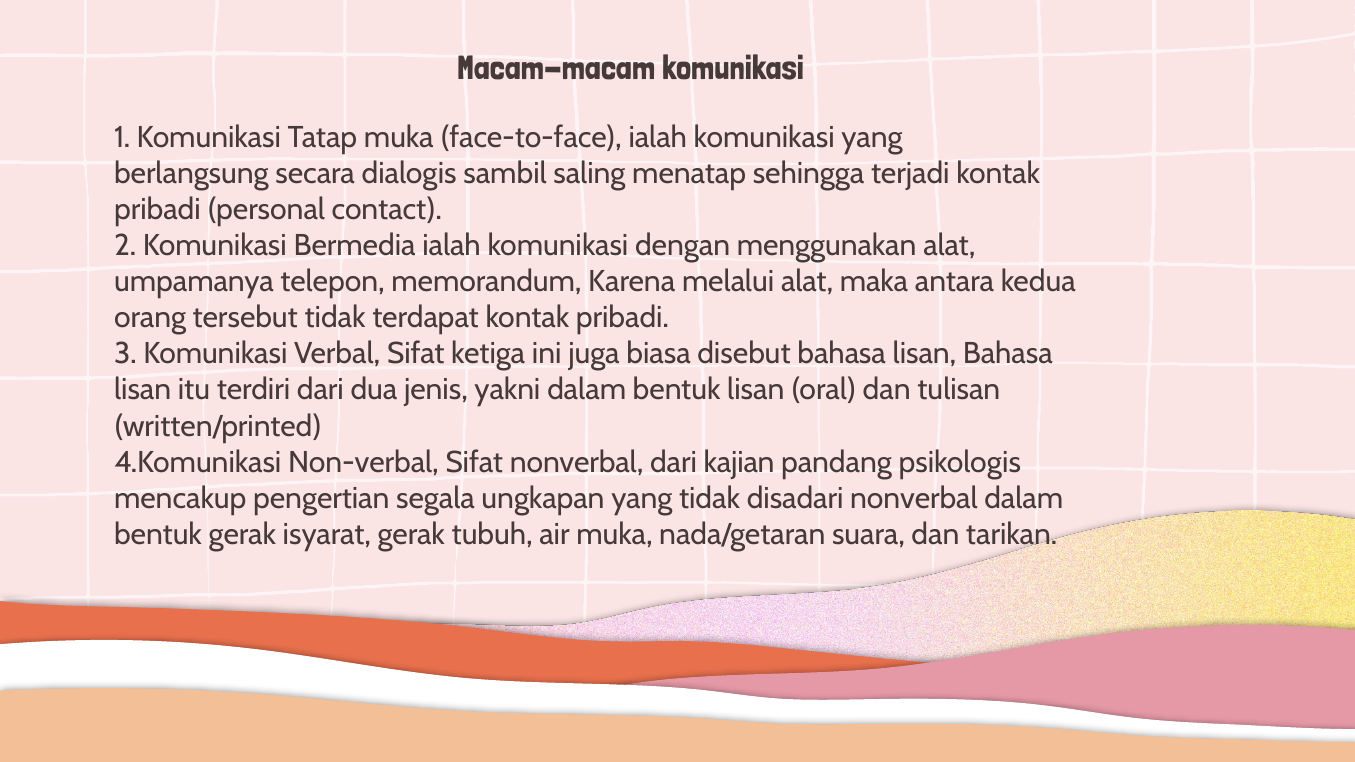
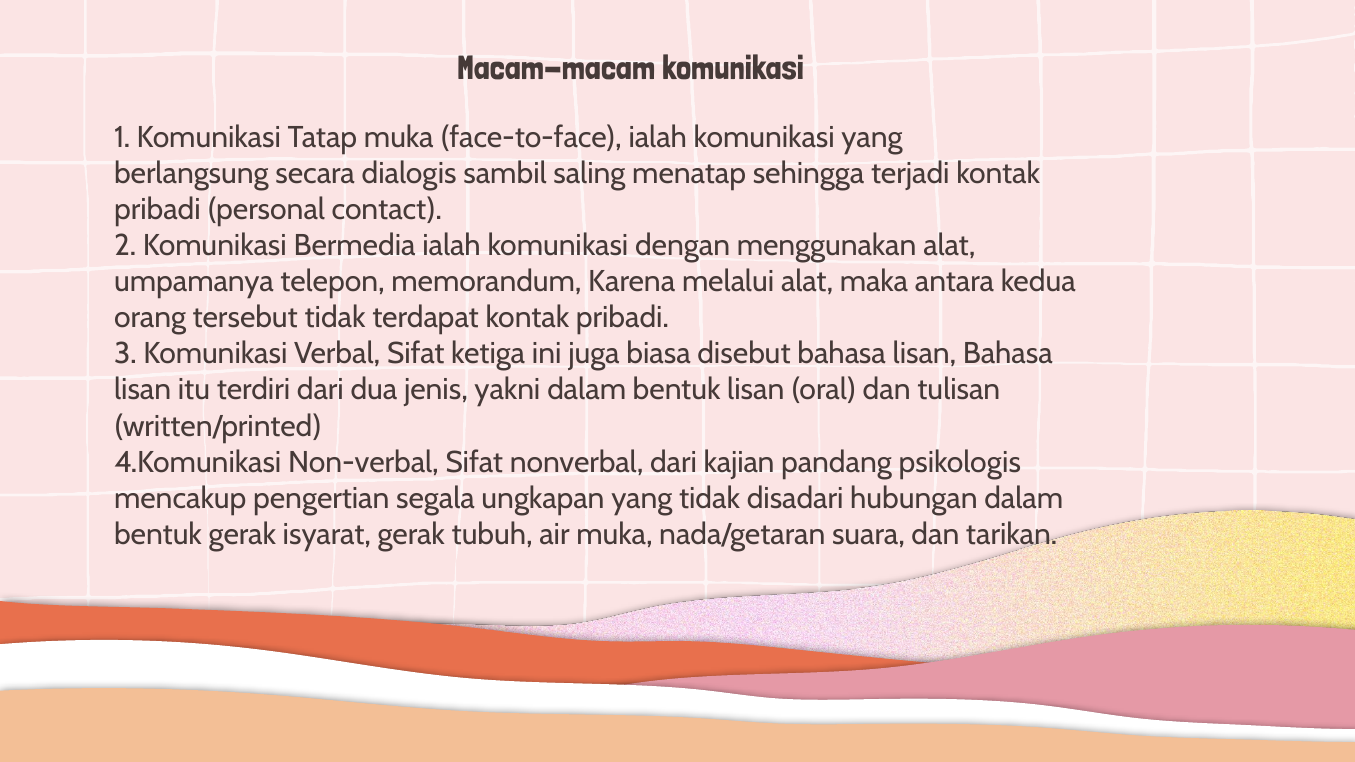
disadari nonverbal: nonverbal -> hubungan
